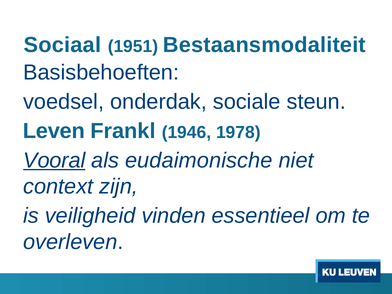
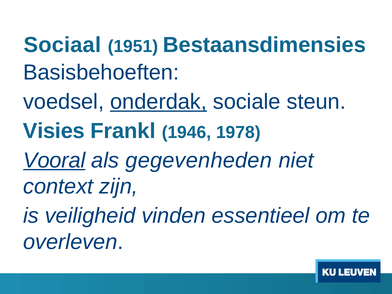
Bestaansmodaliteit: Bestaansmodaliteit -> Bestaansdimensies
onderdak underline: none -> present
Leven: Leven -> Visies
eudaimonische: eudaimonische -> gegevenheden
